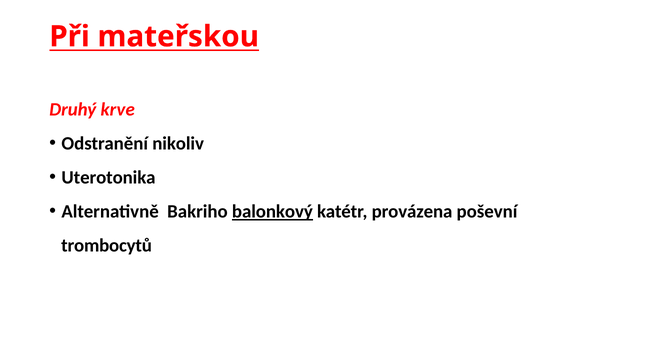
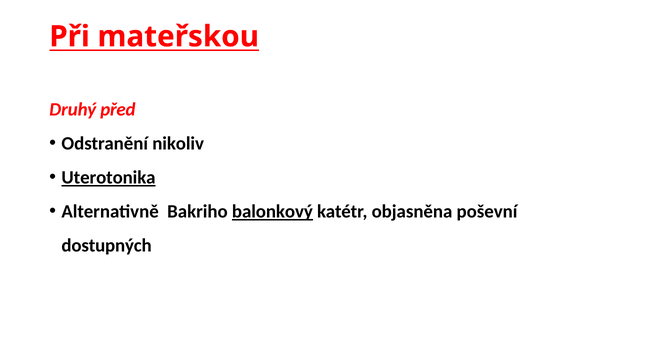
krve: krve -> před
Uterotonika underline: none -> present
provázena: provázena -> objasněna
trombocytů: trombocytů -> dostupných
